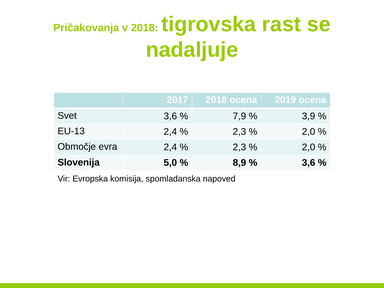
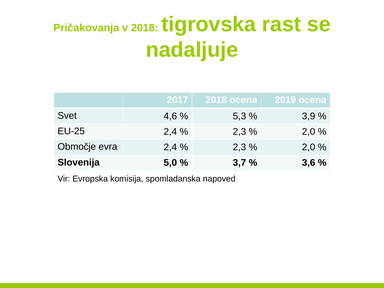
Svet 3,6: 3,6 -> 4,6
7,9: 7,9 -> 5,3
EU-13: EU-13 -> EU-25
8,9: 8,9 -> 3,7
